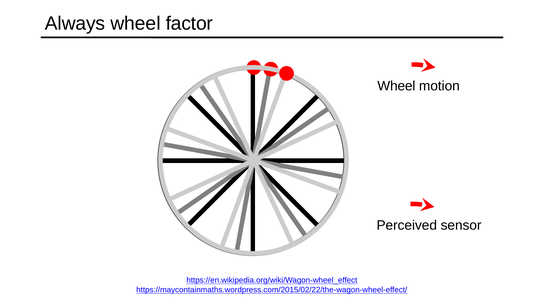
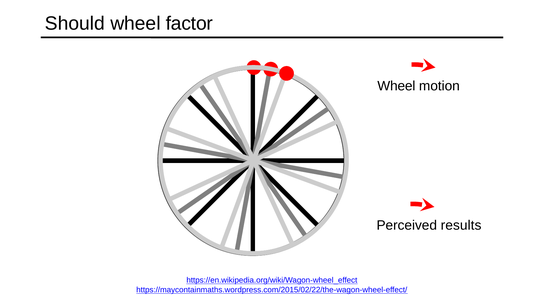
Always: Always -> Should
sensor: sensor -> results
